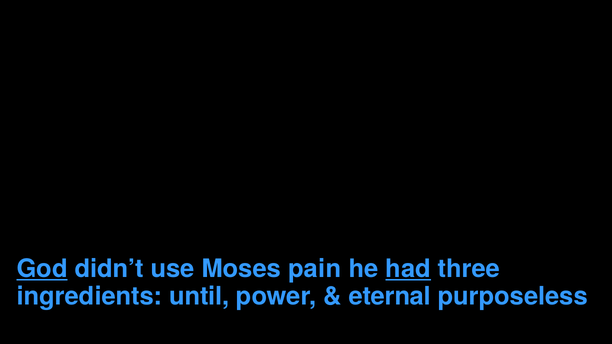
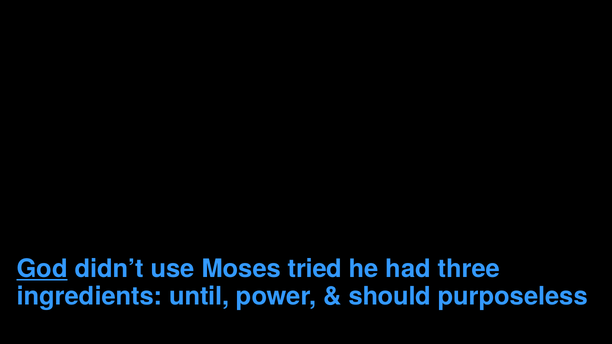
pain: pain -> tried
had underline: present -> none
eternal: eternal -> should
